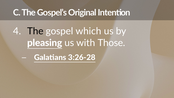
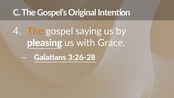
The at (35, 31) colour: black -> orange
which: which -> saying
Those: Those -> Grace
